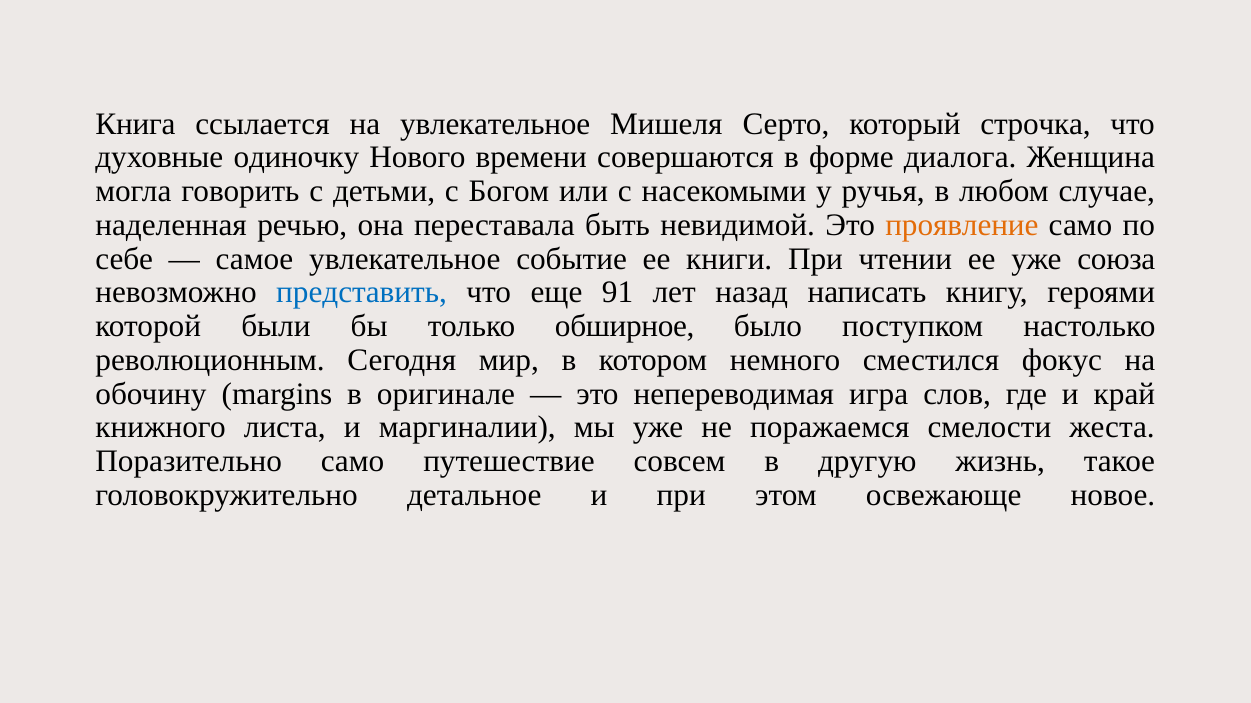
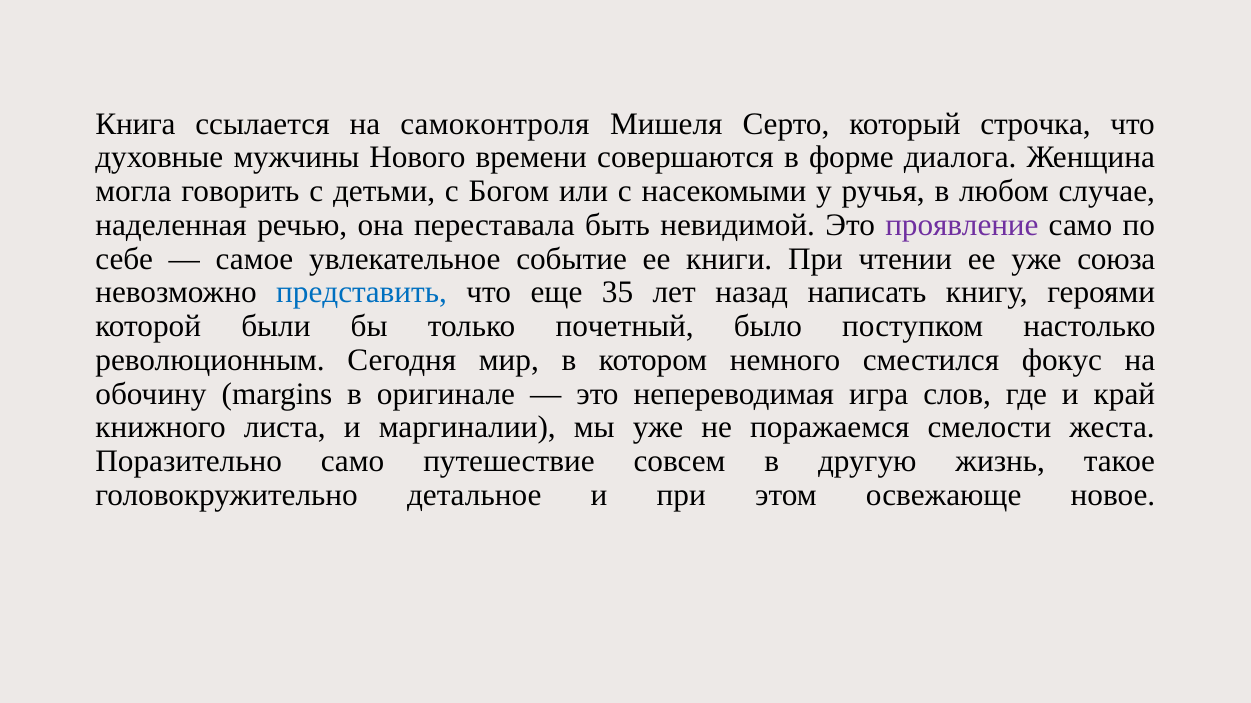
на увлекательное: увлекательное -> самоконтроля
одиночку: одиночку -> мужчины
проявление colour: orange -> purple
91: 91 -> 35
обширное: обширное -> почетный
